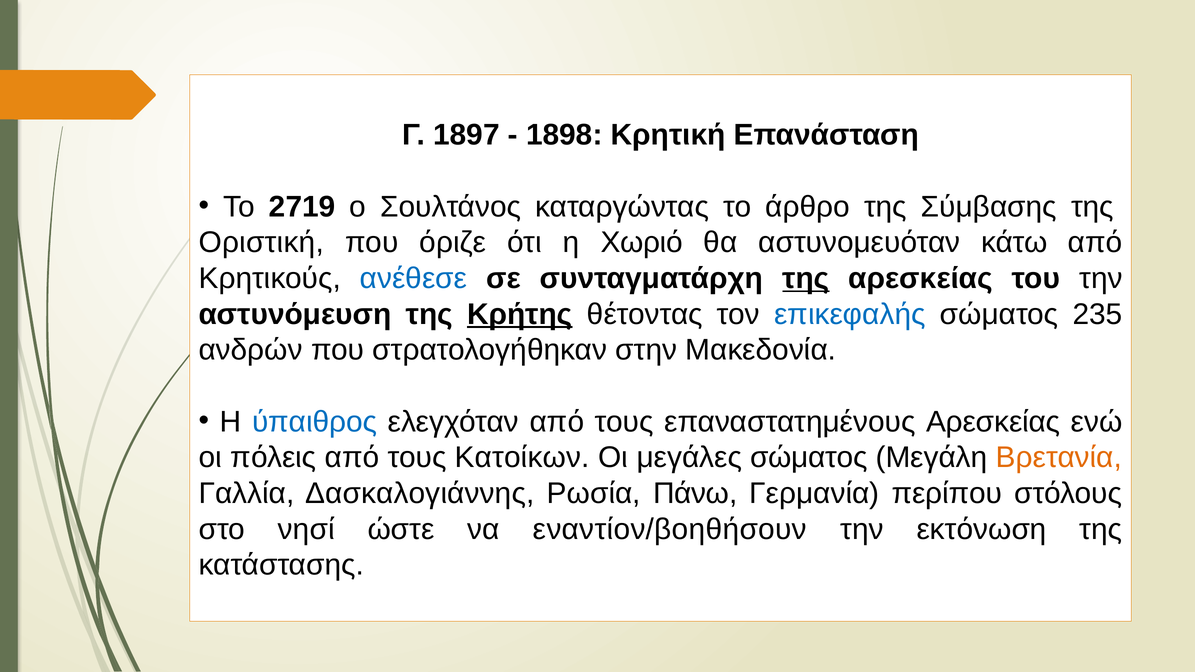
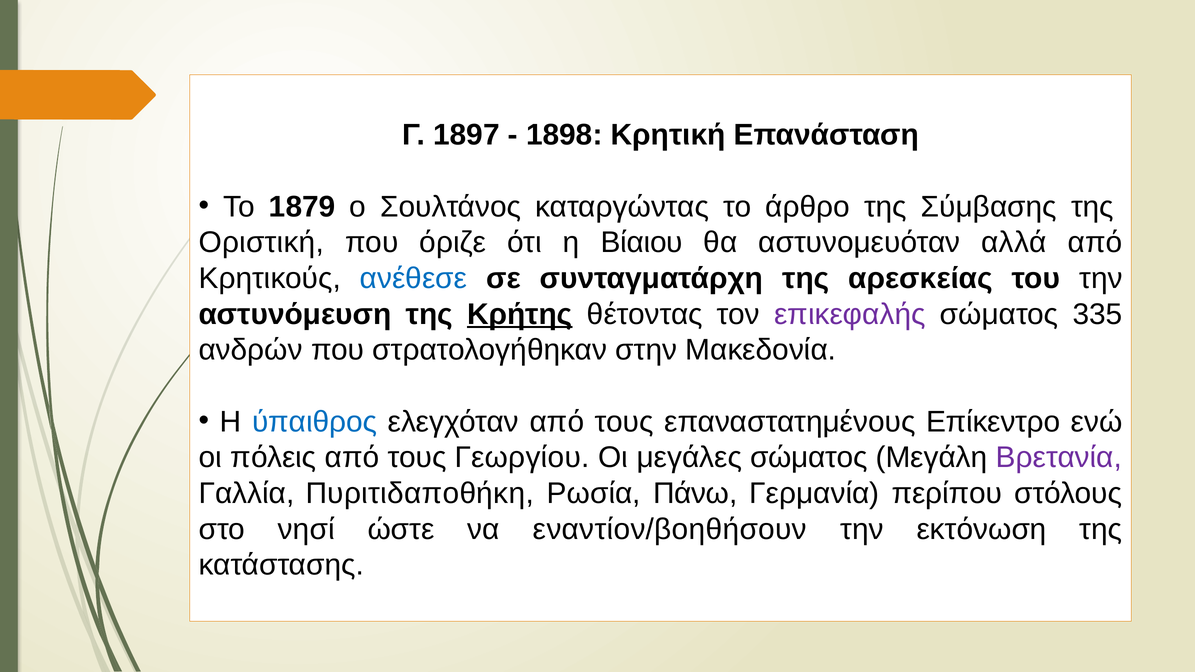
2719: 2719 -> 1879
Χωριό: Χωριό -> Βίαιου
κάτω: κάτω -> αλλά
της at (806, 278) underline: present -> none
επικεφαλής colour: blue -> purple
235: 235 -> 335
επαναστατημένους Αρεσκείας: Αρεσκείας -> Επίκεντρο
Κατοίκων: Κατοίκων -> Γεωργίου
Βρετανία colour: orange -> purple
Δασκαλογιάννης: Δασκαλογιάννης -> Πυριτιδαποθήκη
